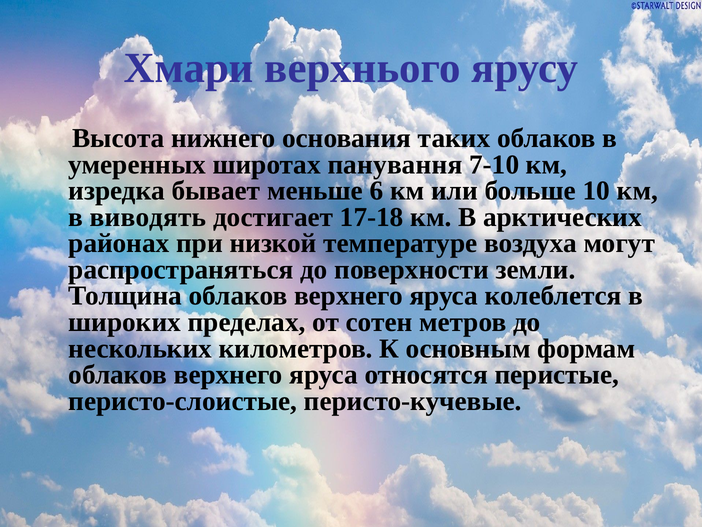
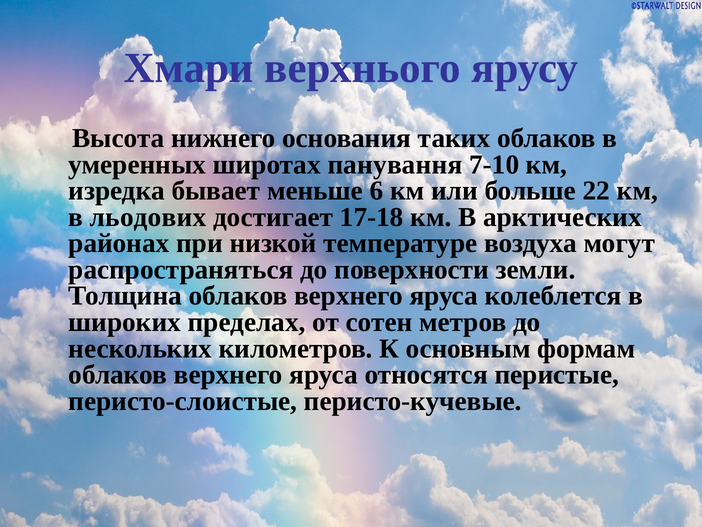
10: 10 -> 22
виводять: виводять -> льодових
